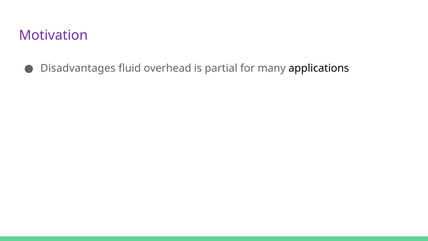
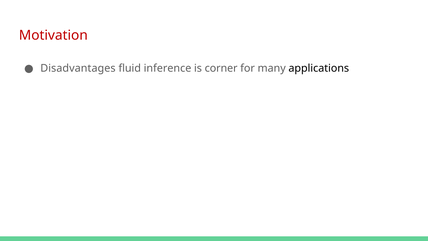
Motivation colour: purple -> red
overhead: overhead -> inference
partial: partial -> corner
